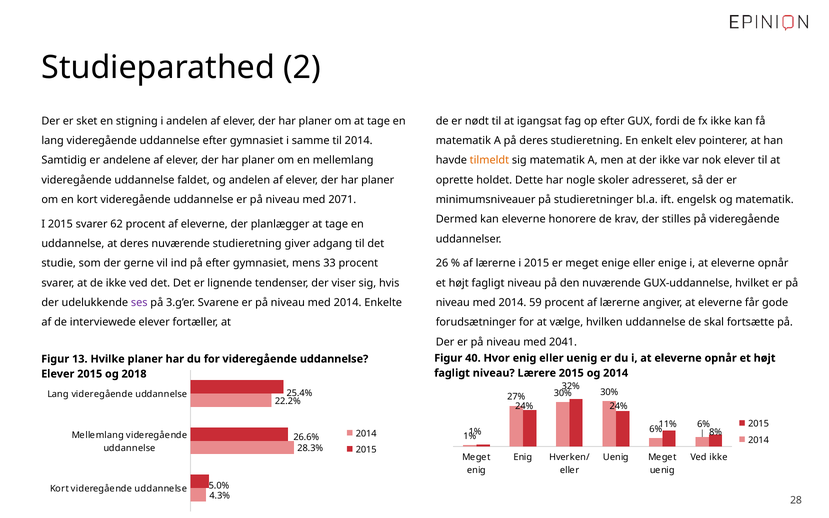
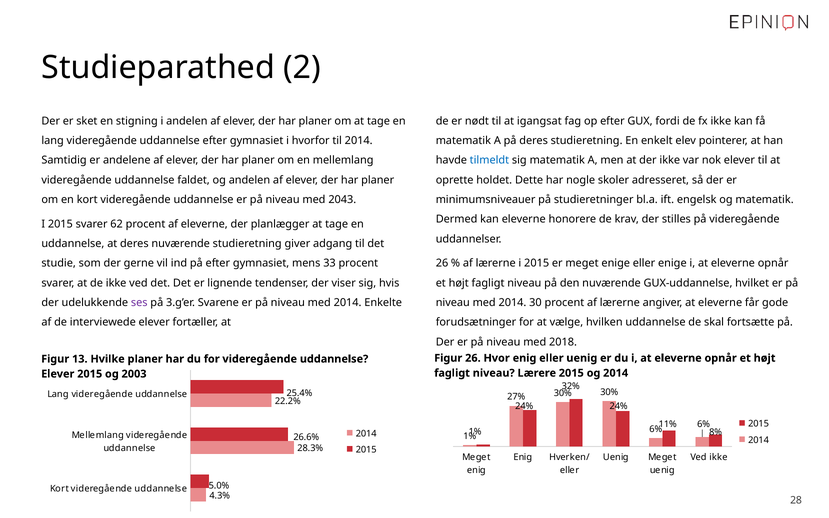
samme: samme -> hvorfor
tilmeldt colour: orange -> blue
2071: 2071 -> 2043
59: 59 -> 30
2041: 2041 -> 2018
Figur 40: 40 -> 26
2018: 2018 -> 2003
